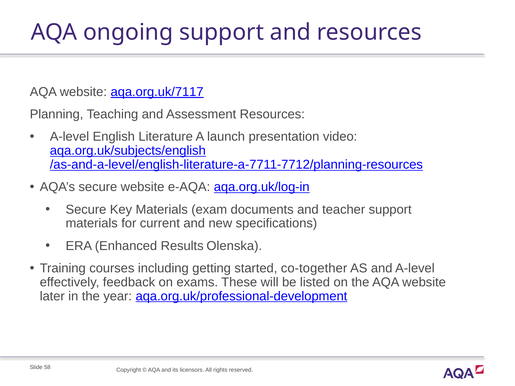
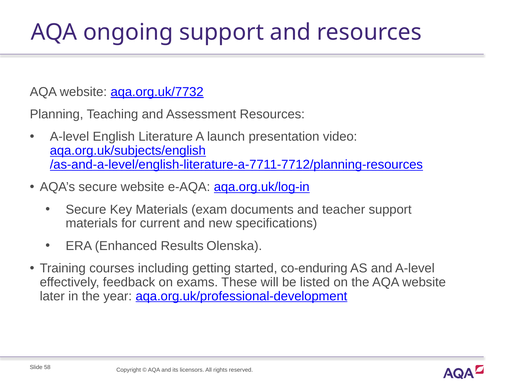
aqa.org.uk/7117: aqa.org.uk/7117 -> aqa.org.uk/7732
co-together: co-together -> co-enduring
